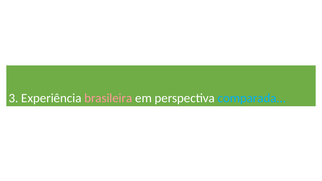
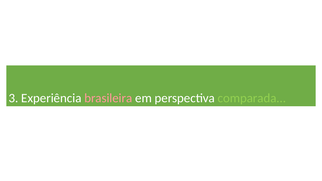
comparada colour: light blue -> light green
